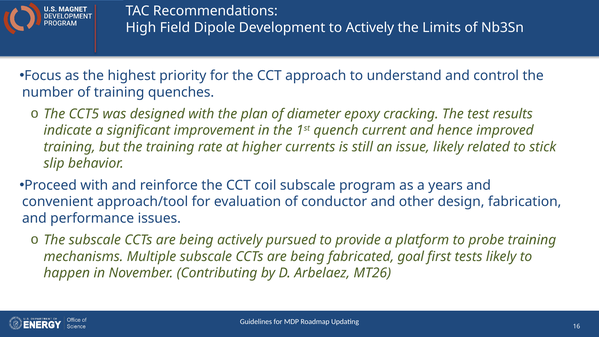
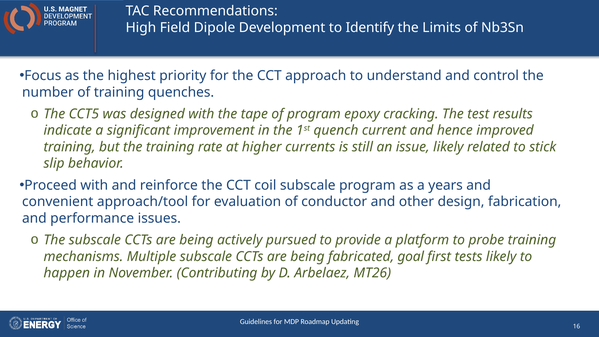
to Actively: Actively -> Identify
plan: plan -> tape
of diameter: diameter -> program
